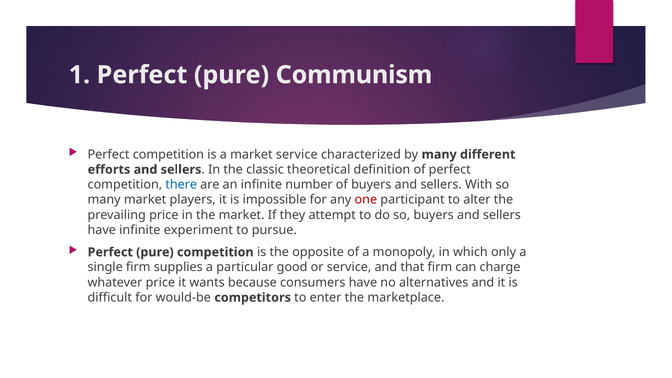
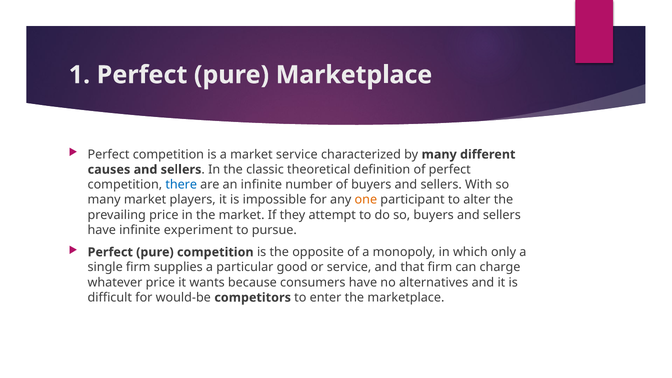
pure Communism: Communism -> Marketplace
efforts: efforts -> causes
one colour: red -> orange
